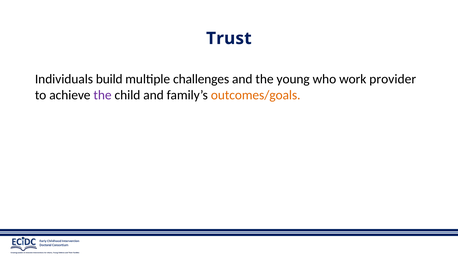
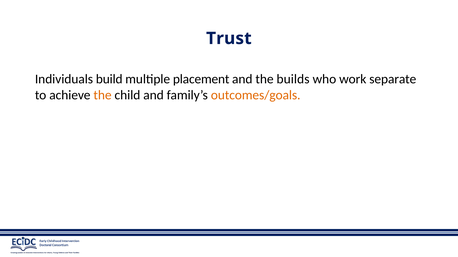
challenges: challenges -> placement
young: young -> builds
provider: provider -> separate
the at (103, 95) colour: purple -> orange
